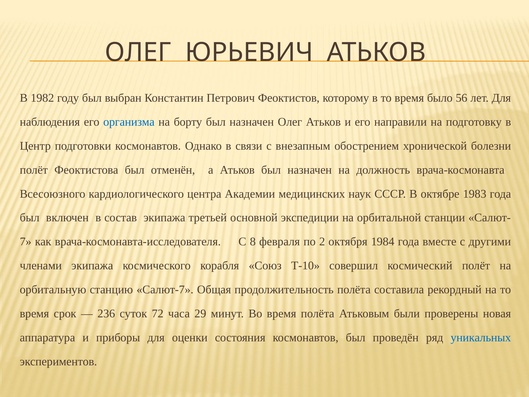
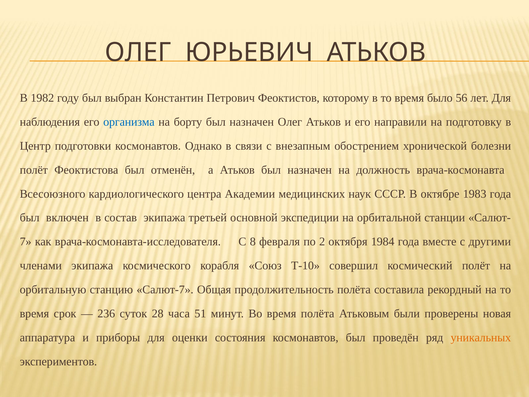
72: 72 -> 28
29: 29 -> 51
уникальных colour: blue -> orange
